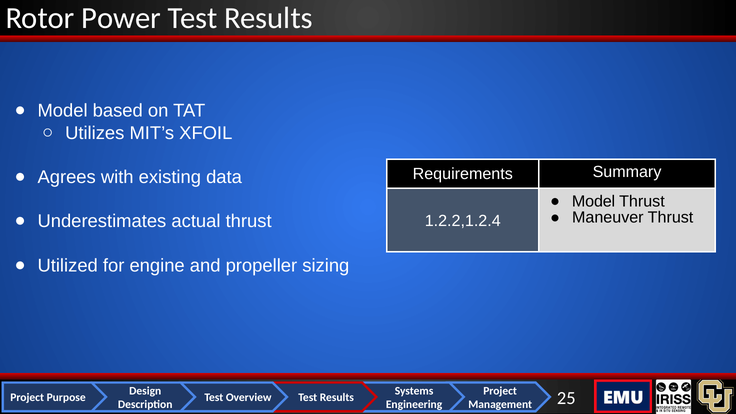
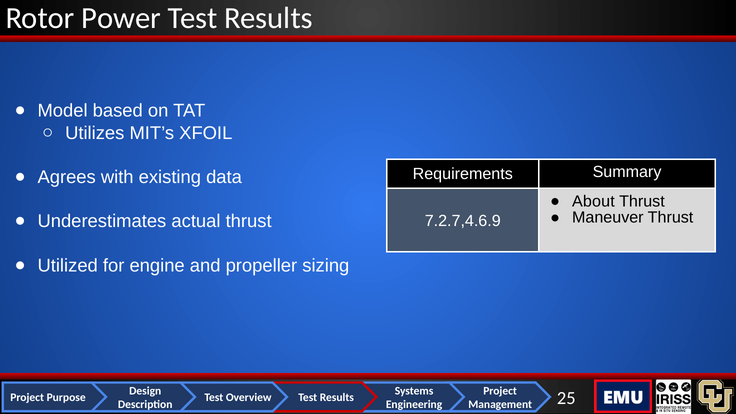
Model at (594, 201): Model -> About
1.2.2,1.2.4: 1.2.2,1.2.4 -> 7.2.7,4.6.9
